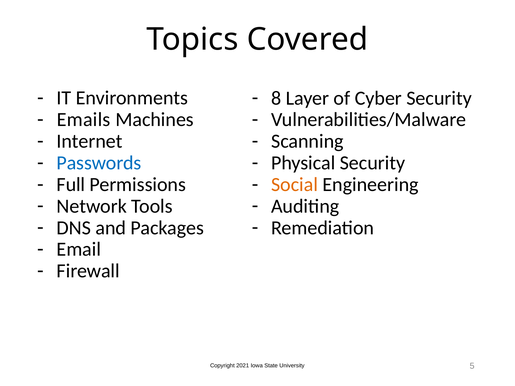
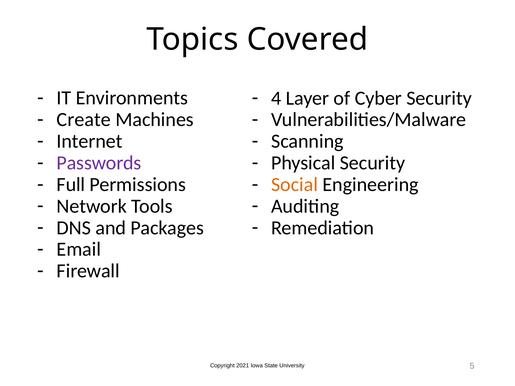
8: 8 -> 4
Emails: Emails -> Create
Passwords colour: blue -> purple
